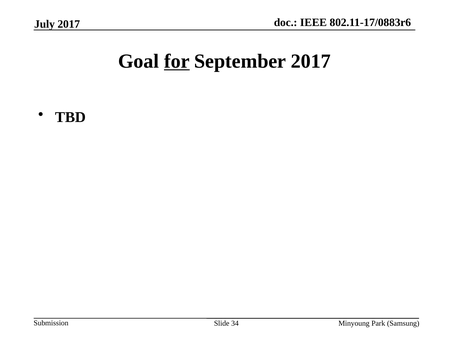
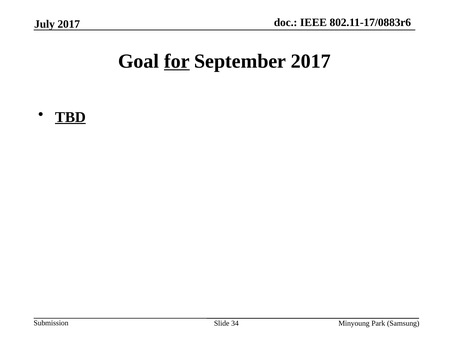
TBD underline: none -> present
